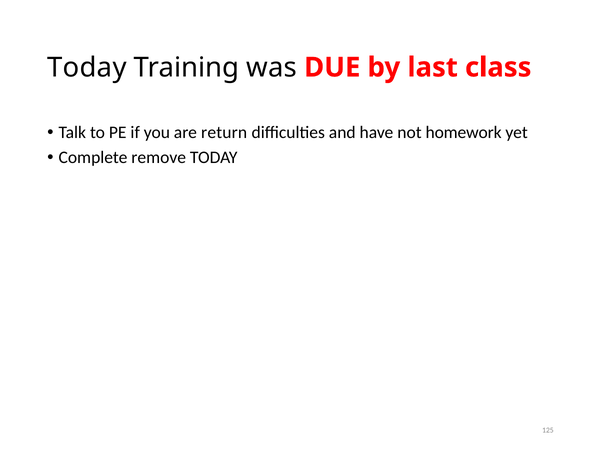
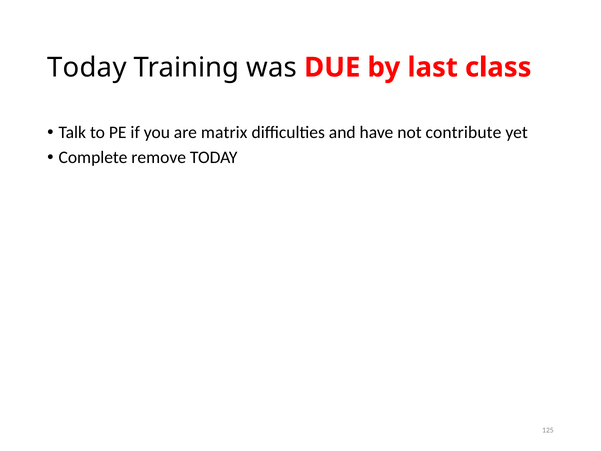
return: return -> matrix
homework: homework -> contribute
